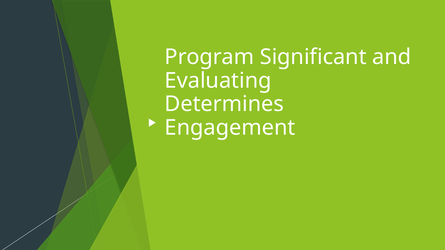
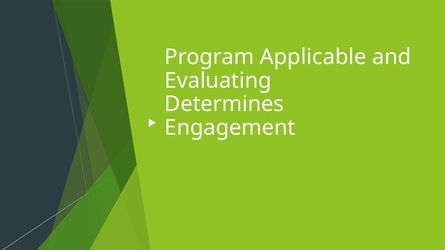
Significant: Significant -> Applicable
